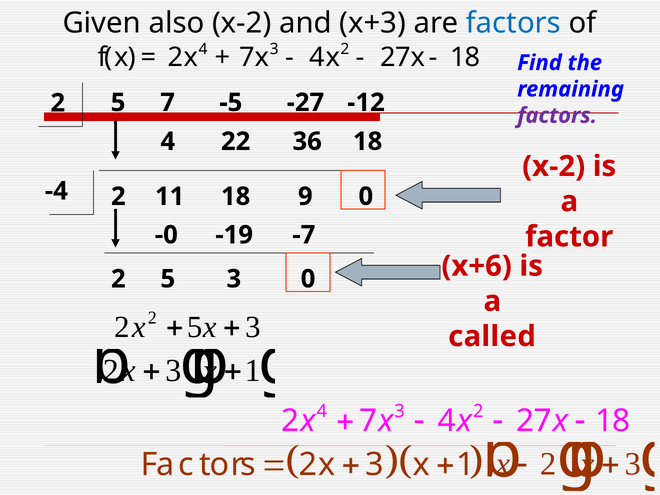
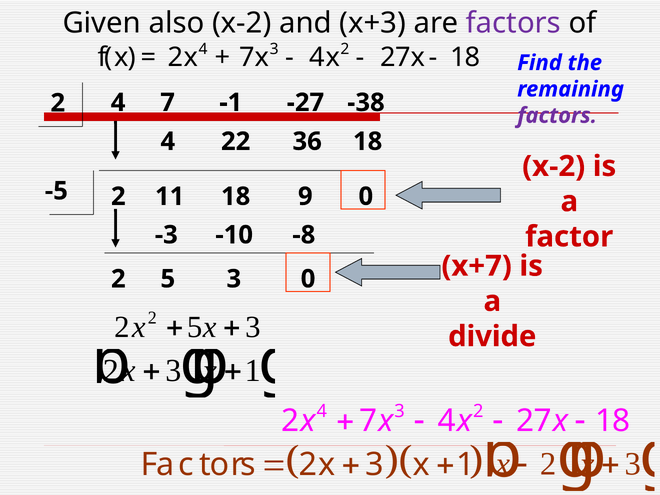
factors at (513, 23) colour: blue -> purple
5 at (118, 103): 5 -> 4
-5: -5 -> -1
-12: -12 -> -38
-4: -4 -> -5
-0: -0 -> -3
-19: -19 -> -10
-7: -7 -> -8
x+6: x+6 -> x+7
called: called -> divide
